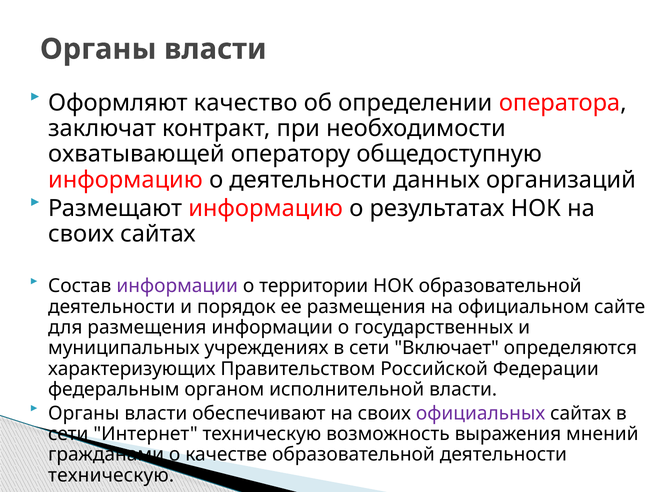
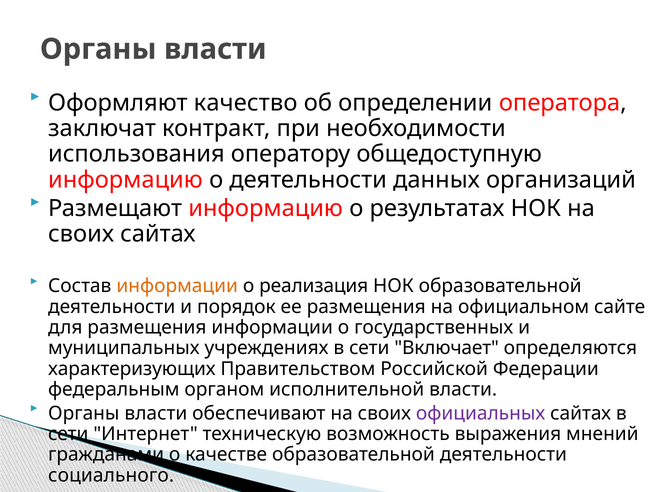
охватывающей: охватывающей -> использования
информации at (177, 286) colour: purple -> orange
территории: территории -> реализация
техническую at (111, 475): техническую -> социального
